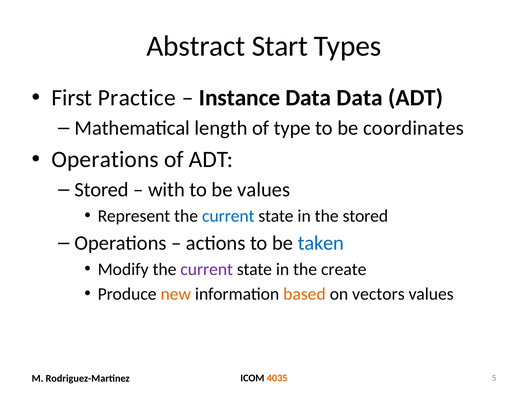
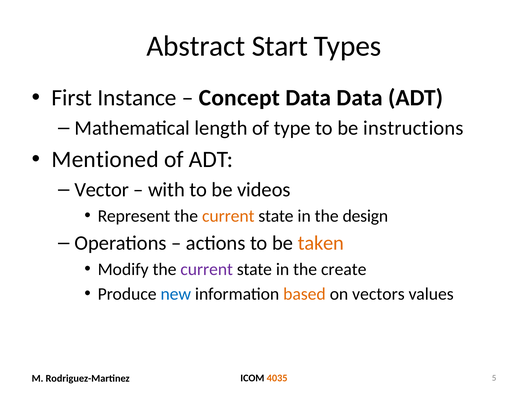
Practice: Practice -> Instance
Instance: Instance -> Concept
coordinates: coordinates -> instructions
Operations at (105, 159): Operations -> Mentioned
Stored at (102, 190): Stored -> Vector
be values: values -> videos
current at (228, 216) colour: blue -> orange
the stored: stored -> design
taken colour: blue -> orange
new colour: orange -> blue
